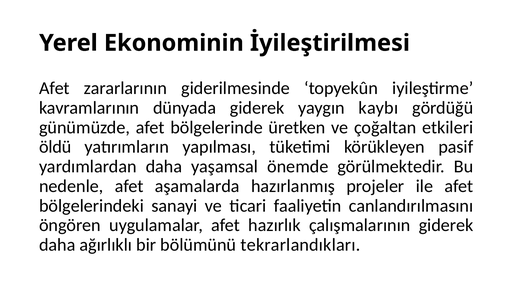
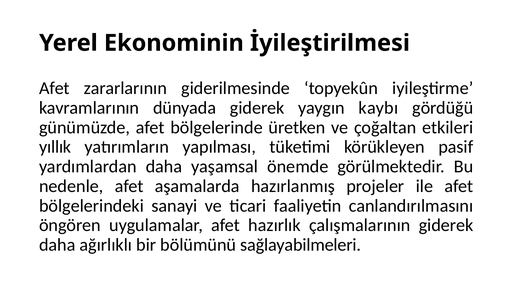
öldü: öldü -> yıllık
tekrarlandıkları: tekrarlandıkları -> sağlayabilmeleri
